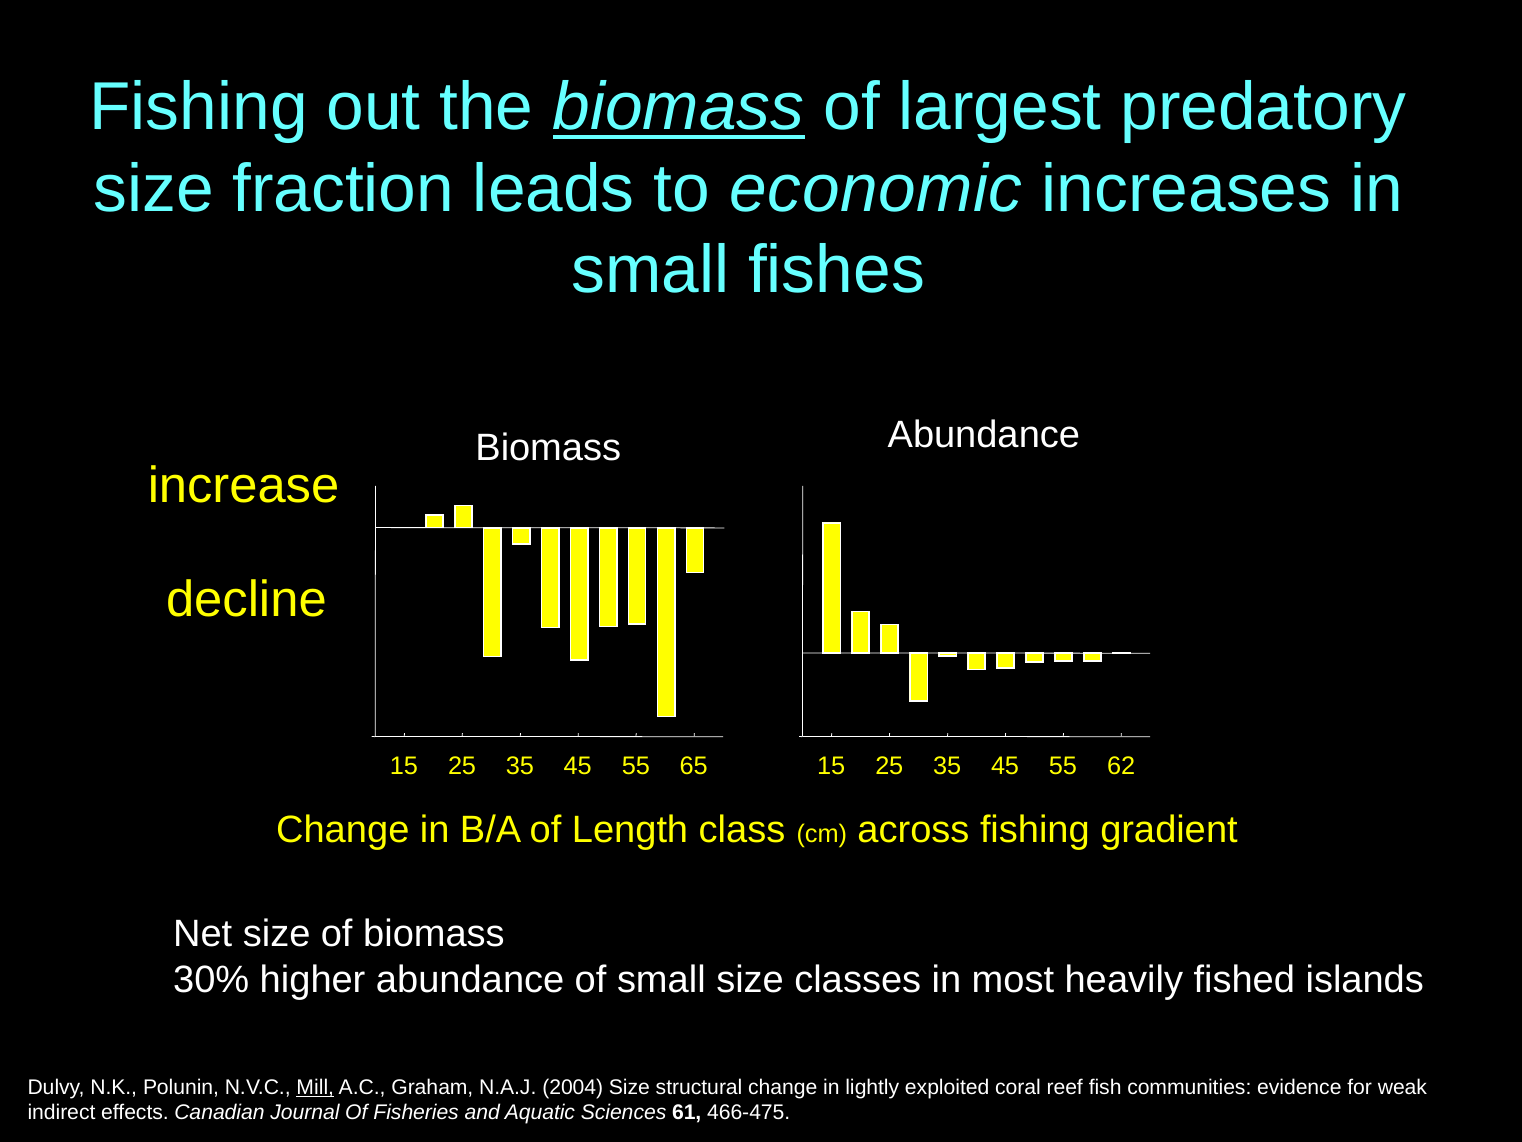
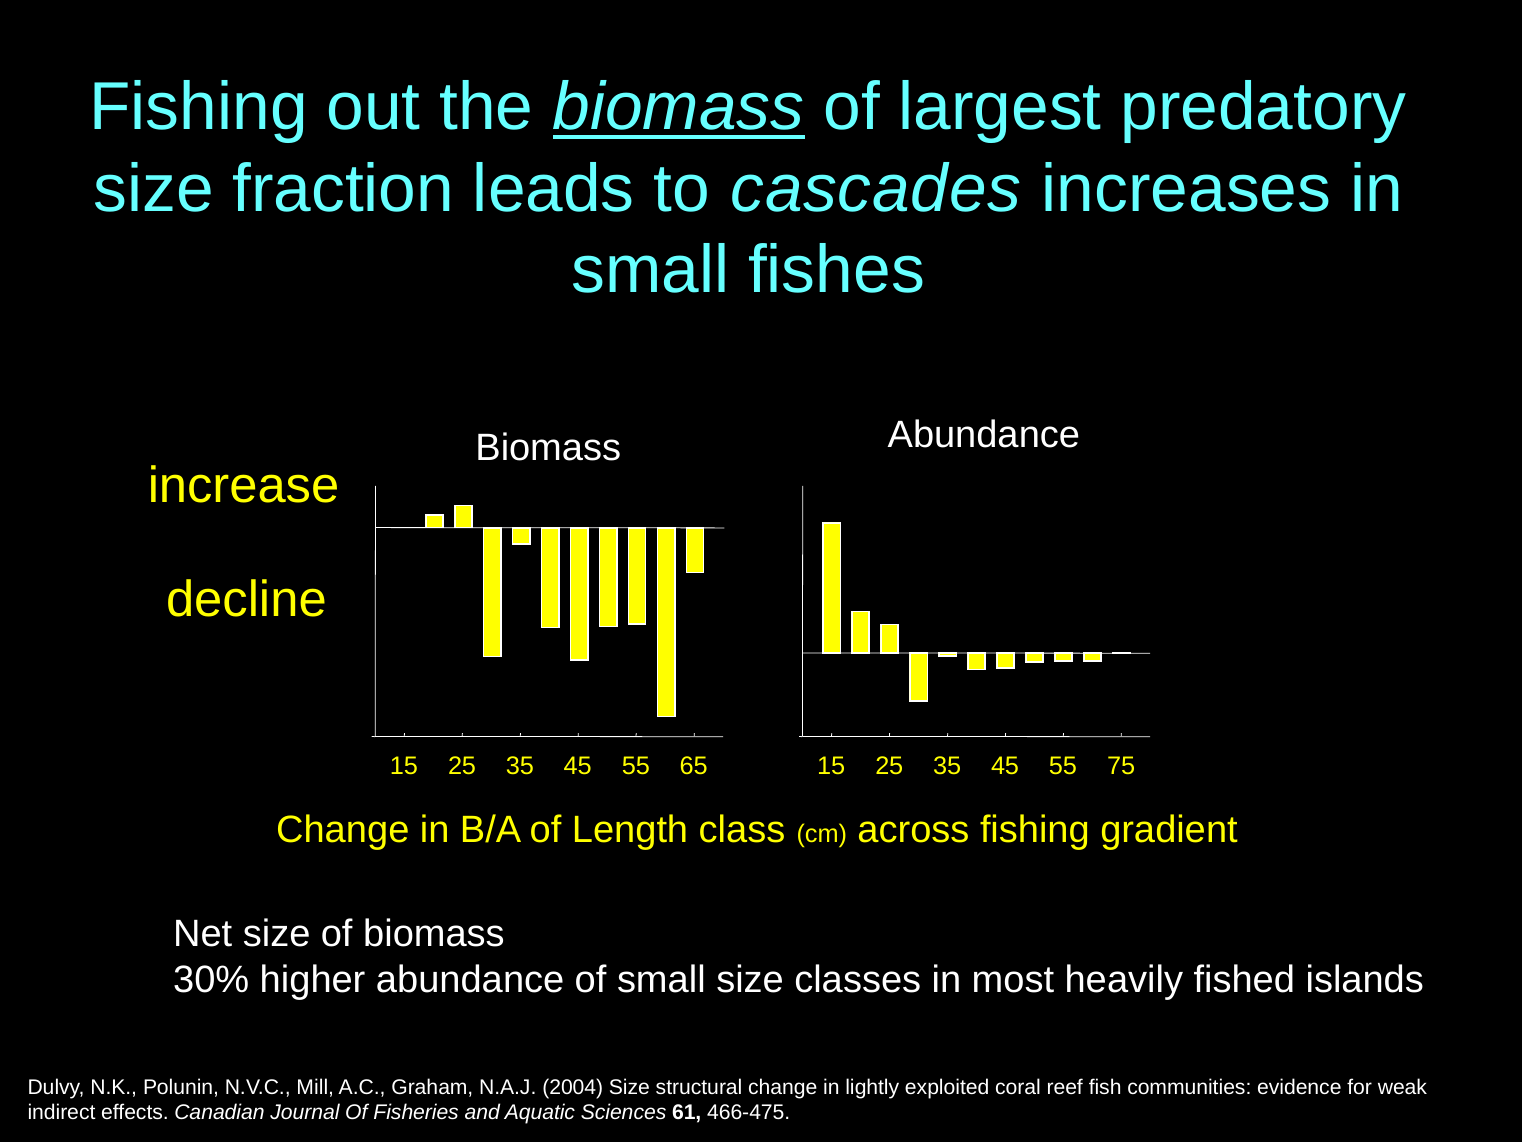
economic: economic -> cascades
62: 62 -> 75
Mill underline: present -> none
